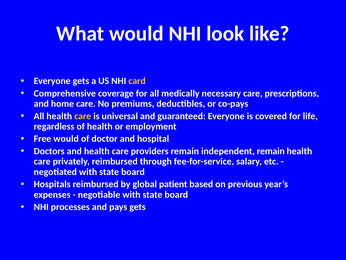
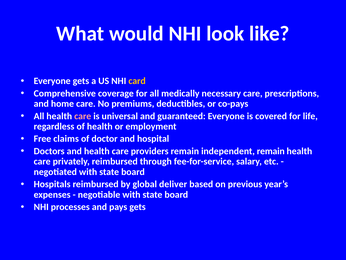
care at (83, 116) colour: yellow -> pink
Free would: would -> claims
patient: patient -> deliver
